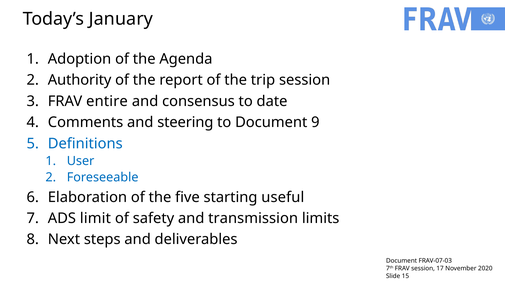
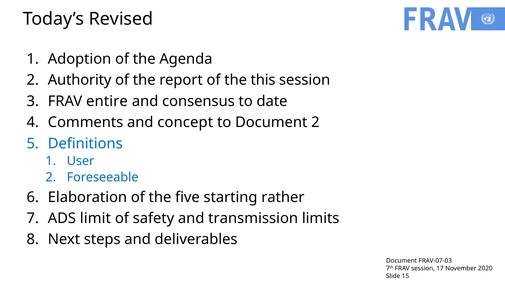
January: January -> Revised
trip: trip -> this
steering: steering -> concept
Document 9: 9 -> 2
useful: useful -> rather
